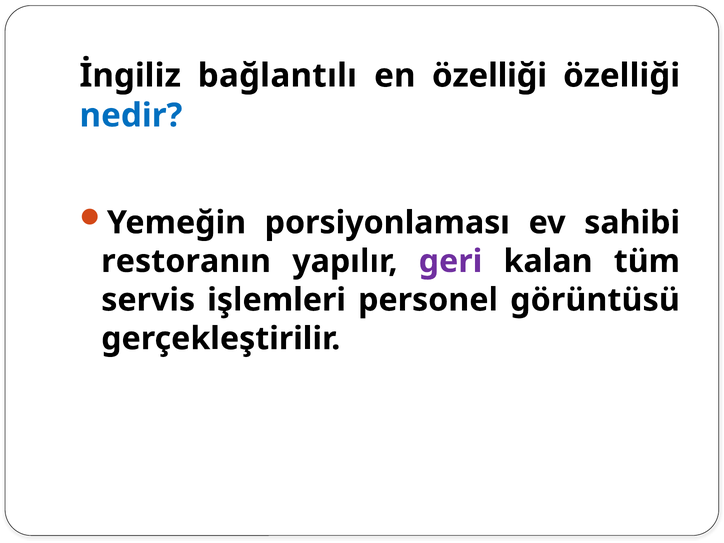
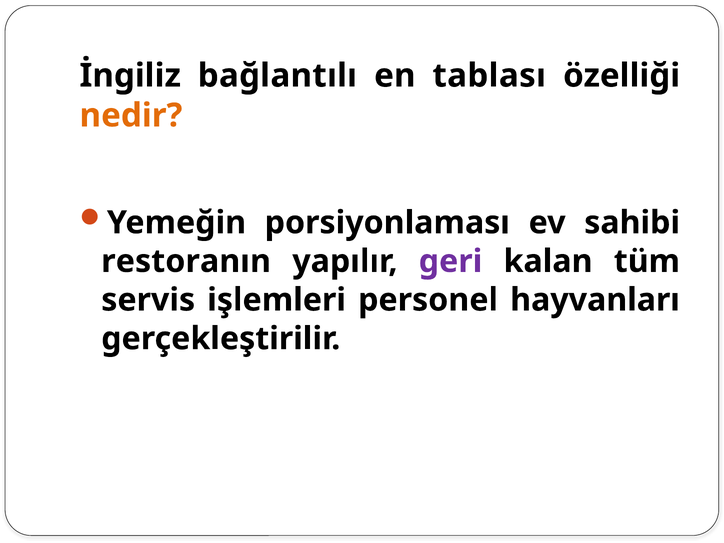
en özelliği: özelliği -> tablası
nedir colour: blue -> orange
görüntüsü: görüntüsü -> hayvanları
